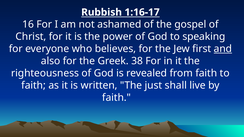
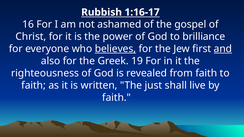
speaking: speaking -> brilliance
believes underline: none -> present
38: 38 -> 19
